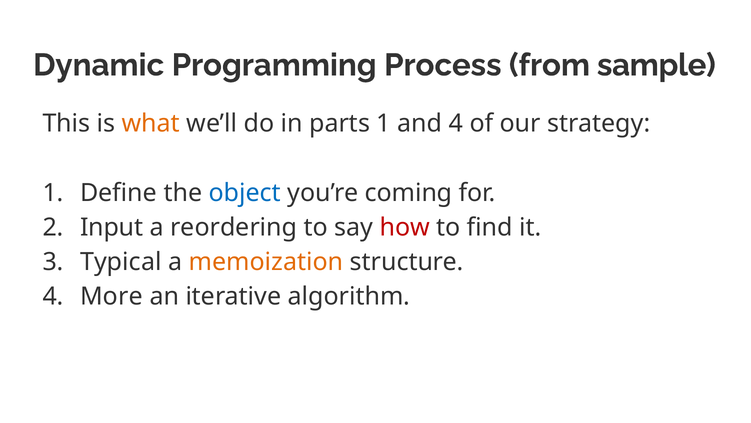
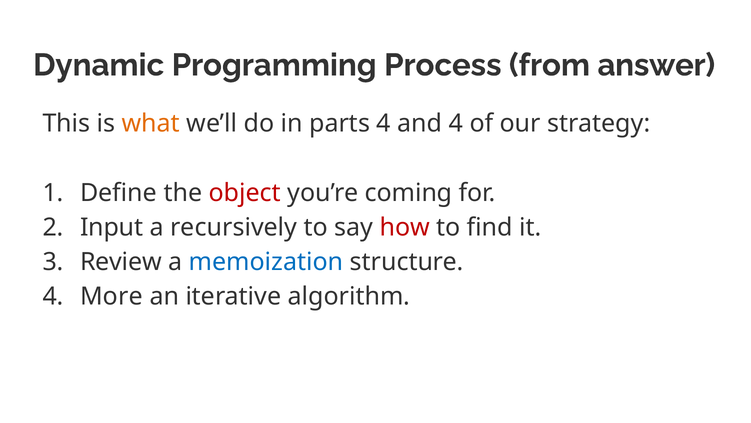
sample: sample -> answer
parts 1: 1 -> 4
object colour: blue -> red
reordering: reordering -> recursively
Typical: Typical -> Review
memoization colour: orange -> blue
